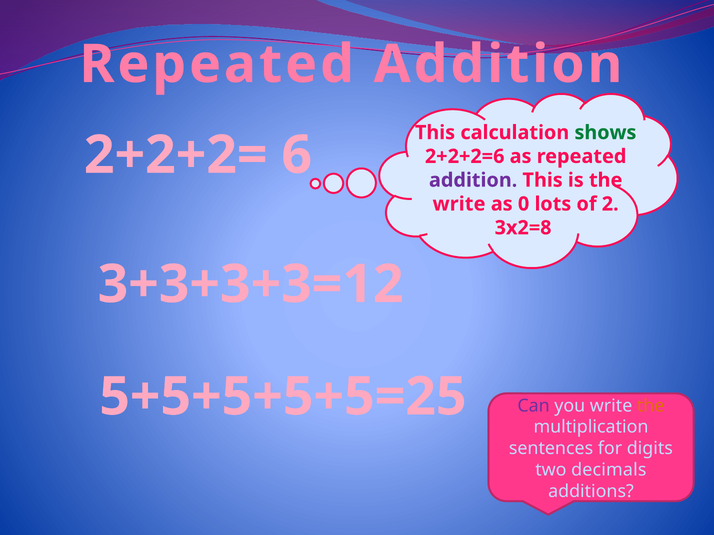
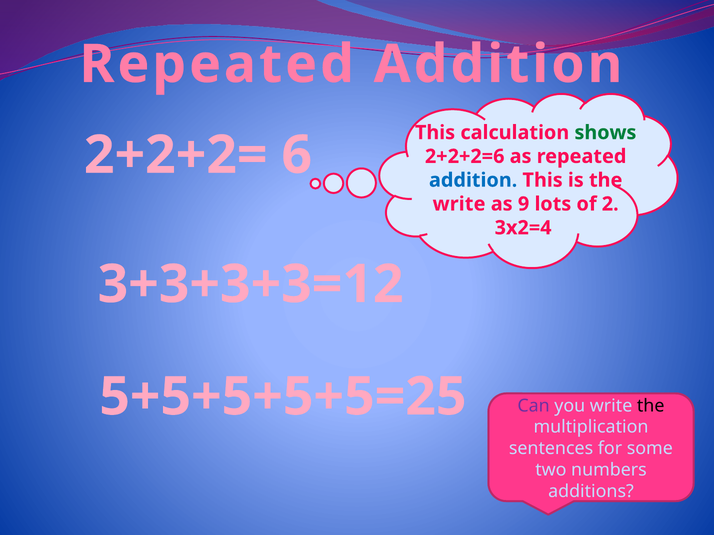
addition at (473, 180) colour: purple -> blue
0: 0 -> 9
3x2=8: 3x2=8 -> 3x2=4
the at (651, 406) colour: orange -> black
digits: digits -> some
decimals: decimals -> numbers
